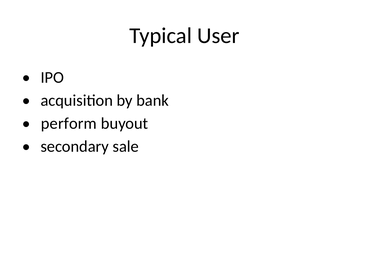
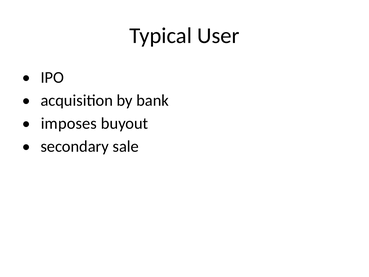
perform: perform -> imposes
